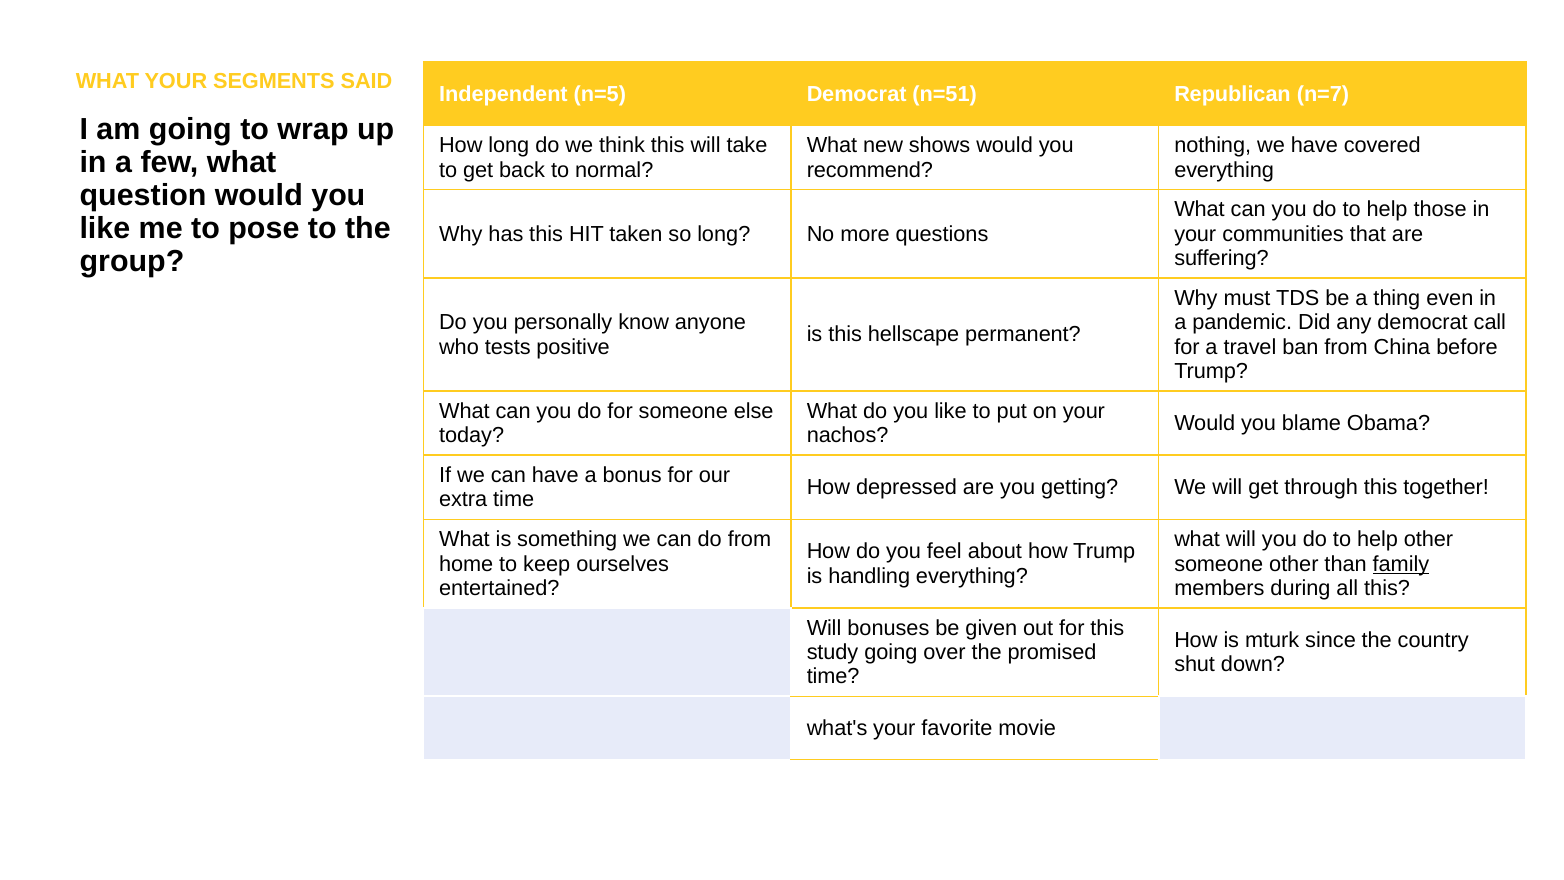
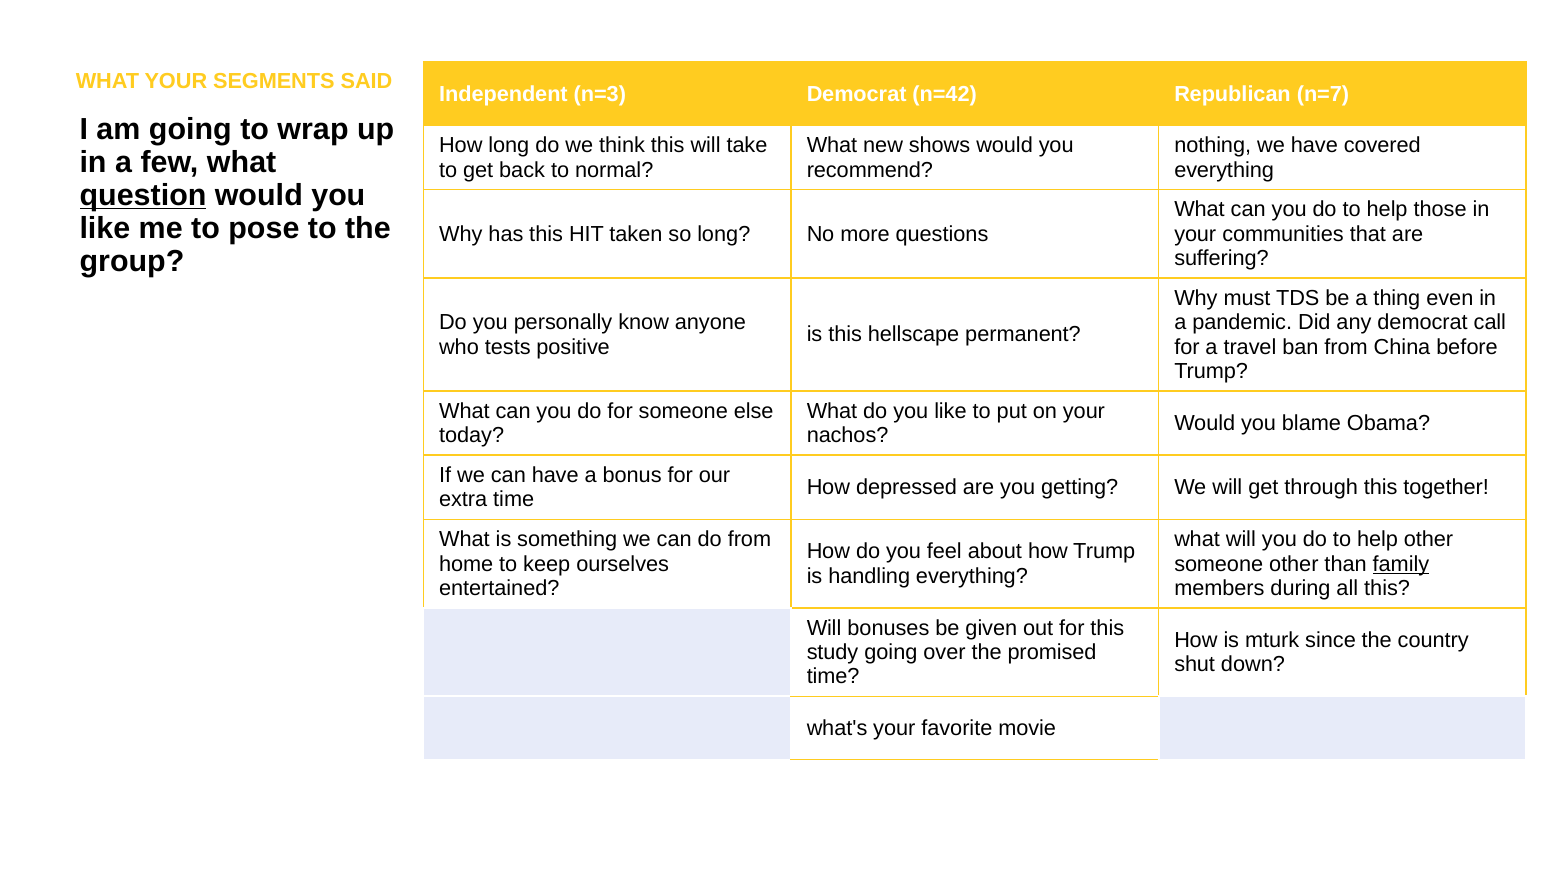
n=5: n=5 -> n=3
n=51: n=51 -> n=42
question underline: none -> present
